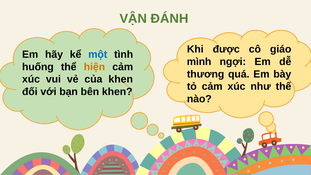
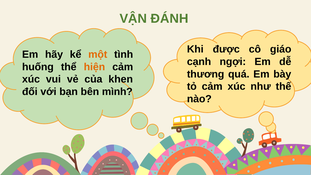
một colour: blue -> orange
mình: mình -> cạnh
bên khen: khen -> mình
